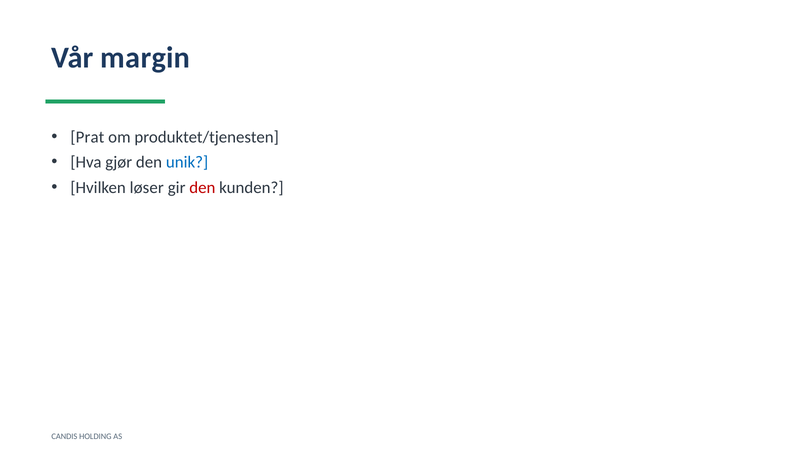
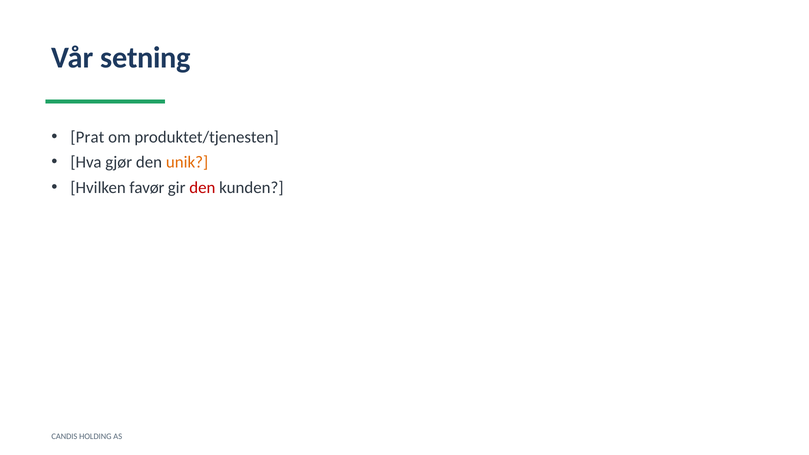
margin: margin -> setning
unik colour: blue -> orange
løser: løser -> favør
